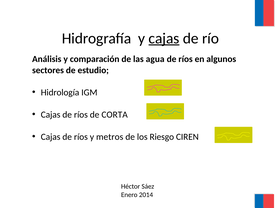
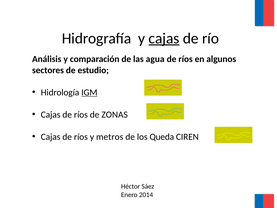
IGM underline: none -> present
CORTA: CORTA -> ZONAS
Riesgo: Riesgo -> Queda
